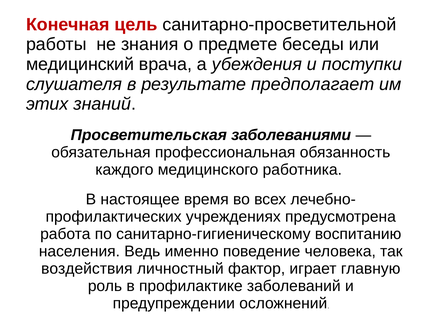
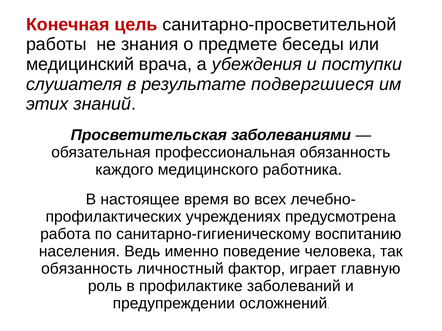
предполагает: предполагает -> подвергшиеся
воздействия at (87, 269): воздействия -> обязанность
